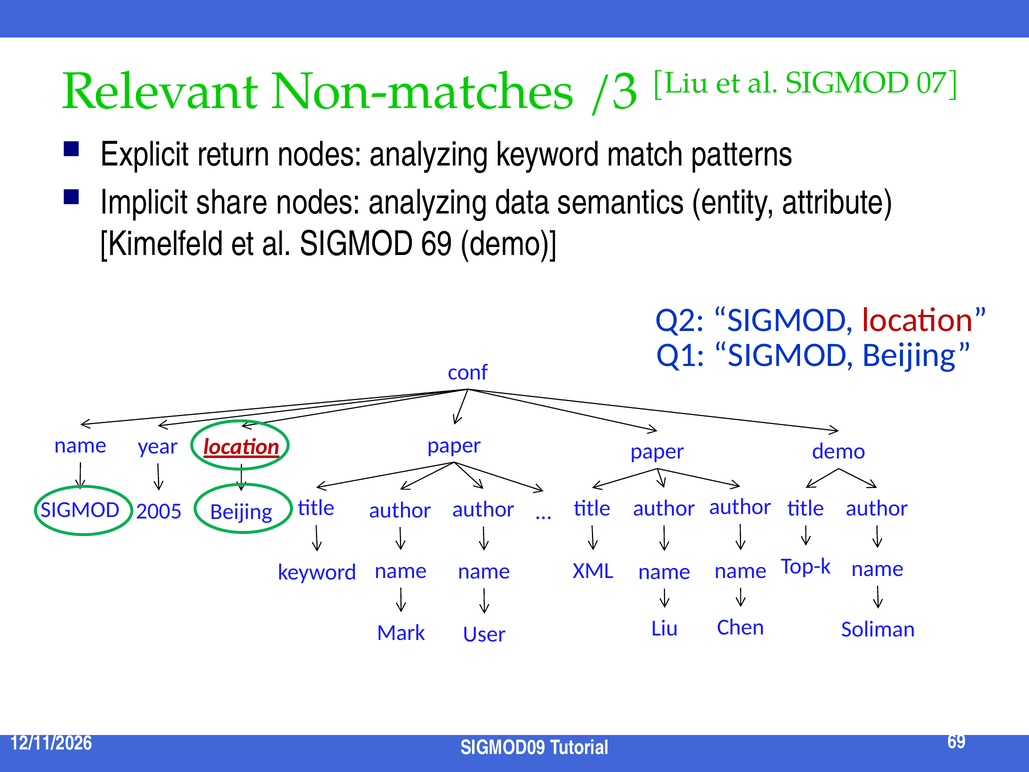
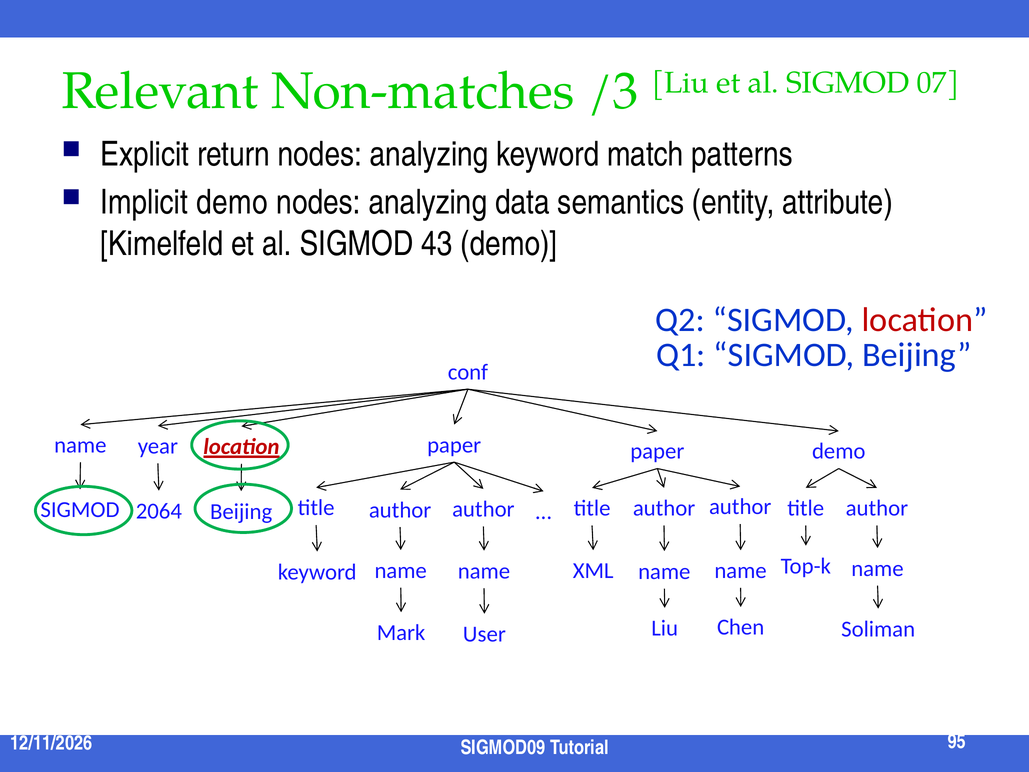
Implicit share: share -> demo
SIGMOD 69: 69 -> 43
2005: 2005 -> 2064
Tutorial 69: 69 -> 95
